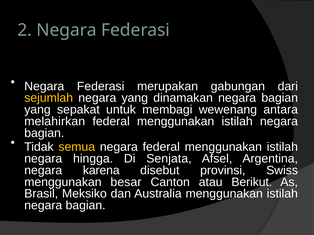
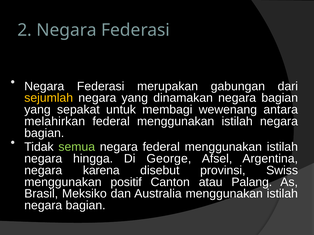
semua colour: yellow -> light green
Senjata: Senjata -> George
besar: besar -> positif
Berikut: Berikut -> Palang
